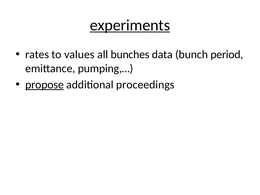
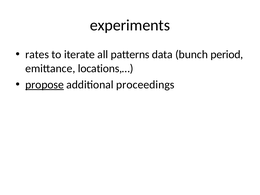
experiments underline: present -> none
values: values -> iterate
bunches: bunches -> patterns
pumping,…: pumping,… -> locations,…
